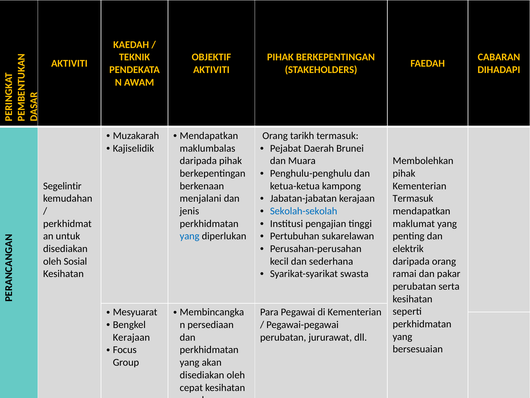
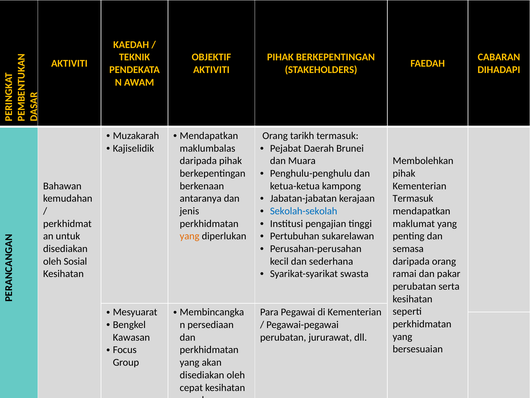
Segelintir: Segelintir -> Bahawan
menjalani: menjalani -> antaranya
yang at (190, 236) colour: blue -> orange
elektrik: elektrik -> semasa
Kerajaan at (131, 337): Kerajaan -> Kawasan
